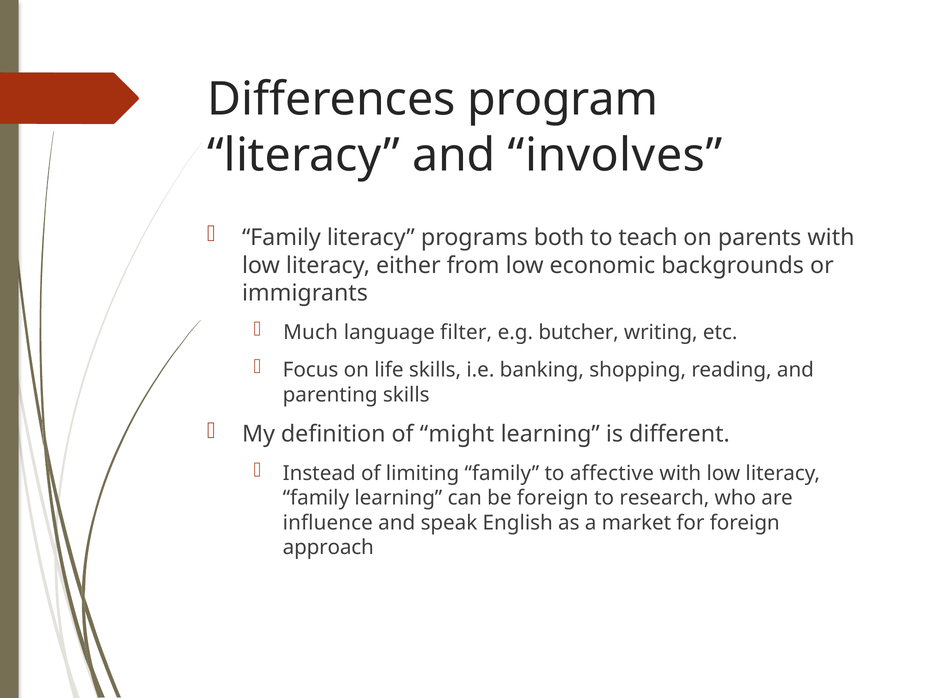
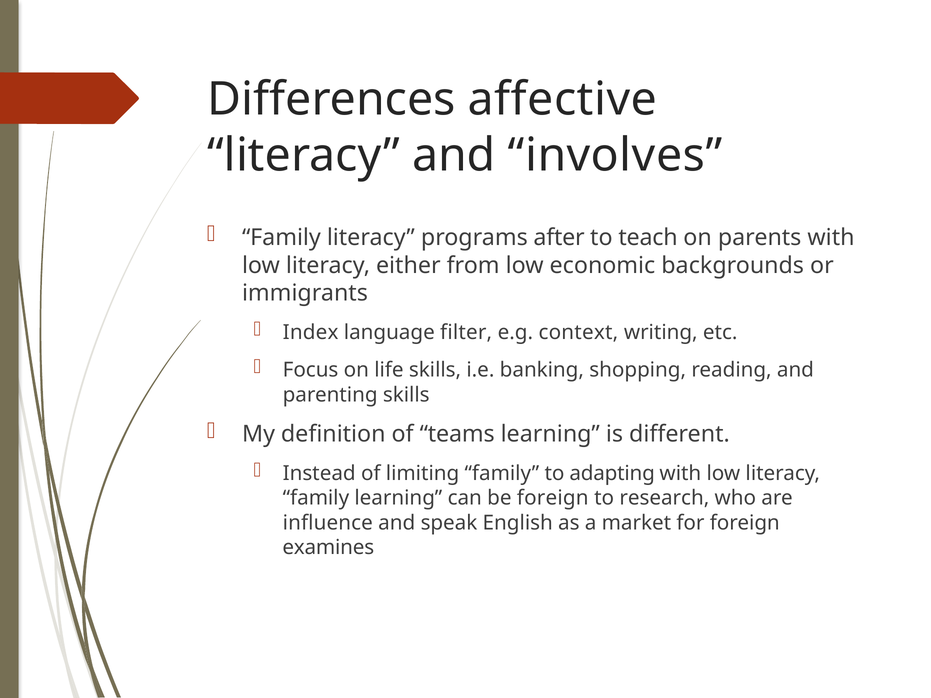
program: program -> affective
both: both -> after
Much: Much -> Index
butcher: butcher -> context
might: might -> teams
affective: affective -> adapting
approach: approach -> examines
